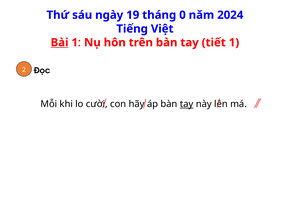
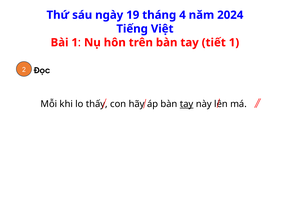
0: 0 -> 4
Bài underline: present -> none
cười: cười -> thấy
